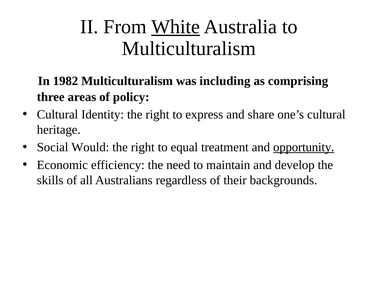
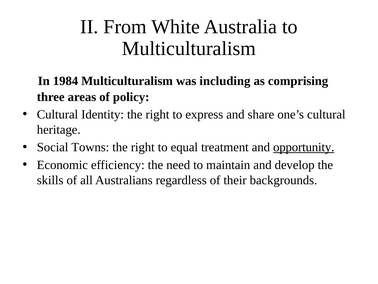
White underline: present -> none
1982: 1982 -> 1984
Would: Would -> Towns
